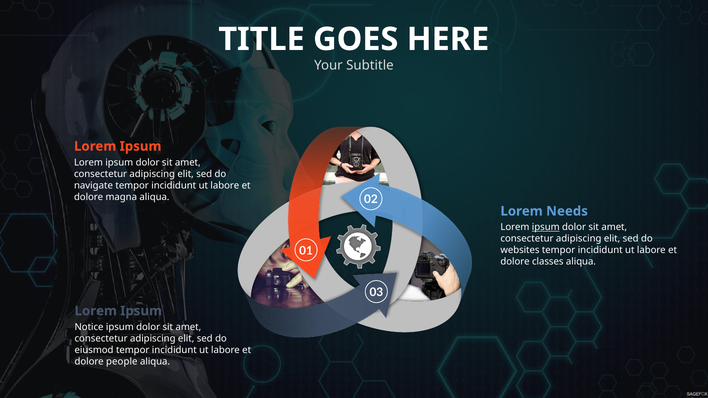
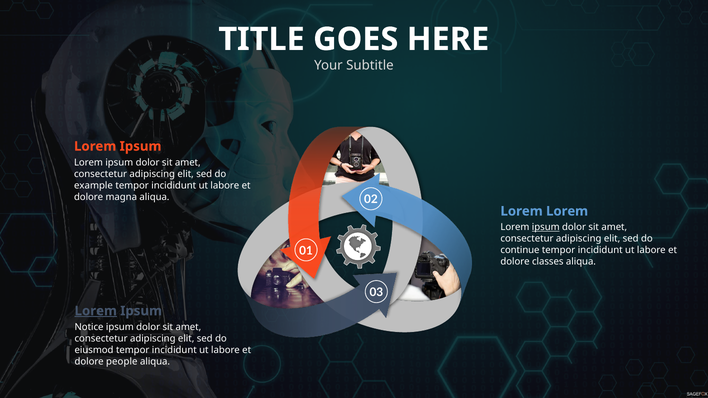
navigate: navigate -> example
Needs at (567, 211): Needs -> Lorem
websites: websites -> continue
Lorem at (96, 311) underline: none -> present
